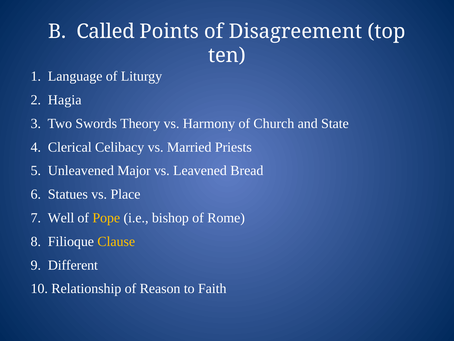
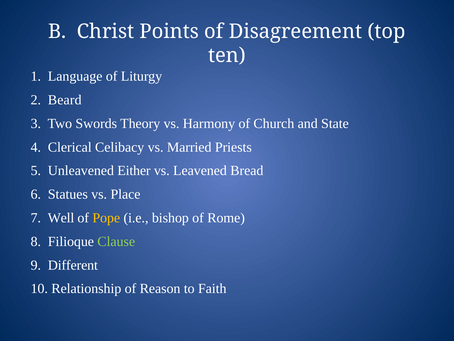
Called: Called -> Christ
Hagia: Hagia -> Beard
Major: Major -> Either
Clause colour: yellow -> light green
